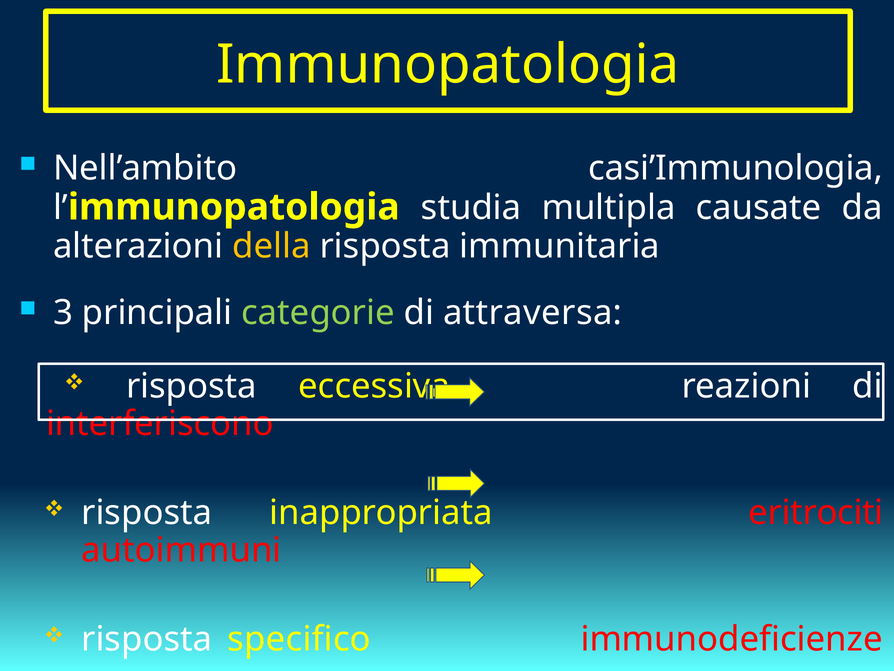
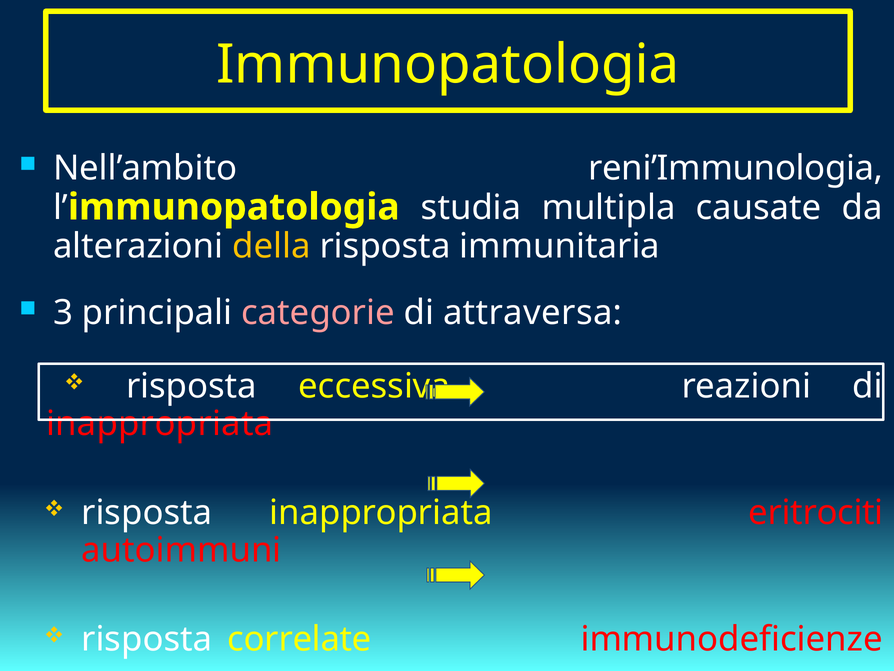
casi’Immunologia: casi’Immunologia -> reni’Immunologia
categorie colour: light green -> pink
interferiscono at (160, 423): interferiscono -> inappropriata
specifico: specifico -> correlate
